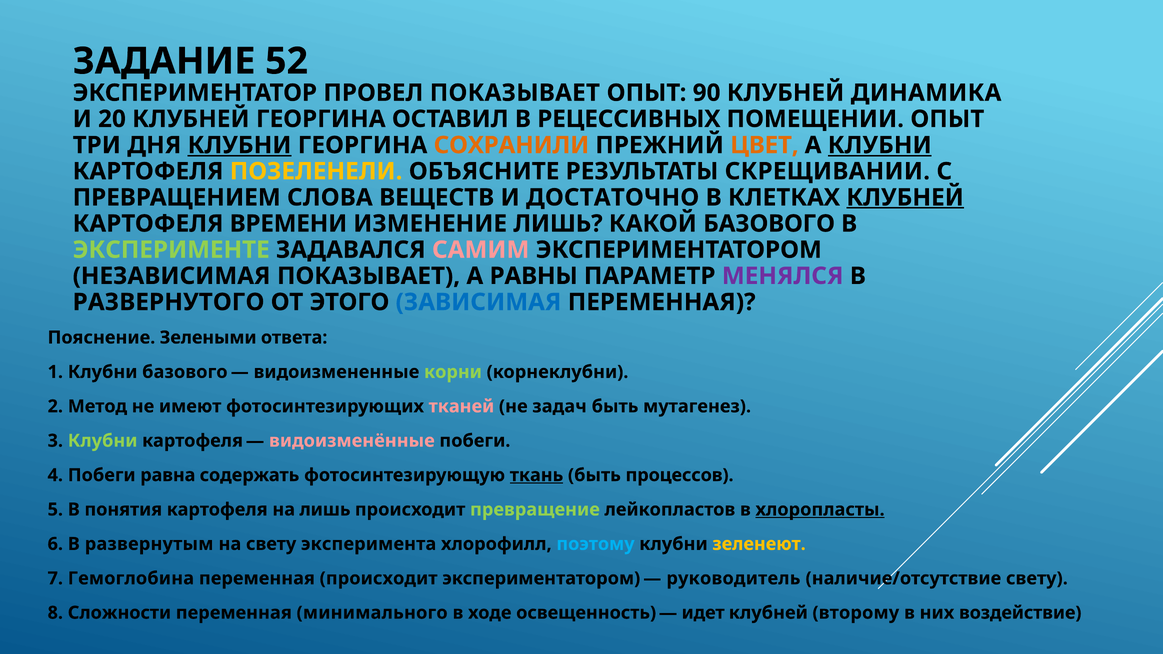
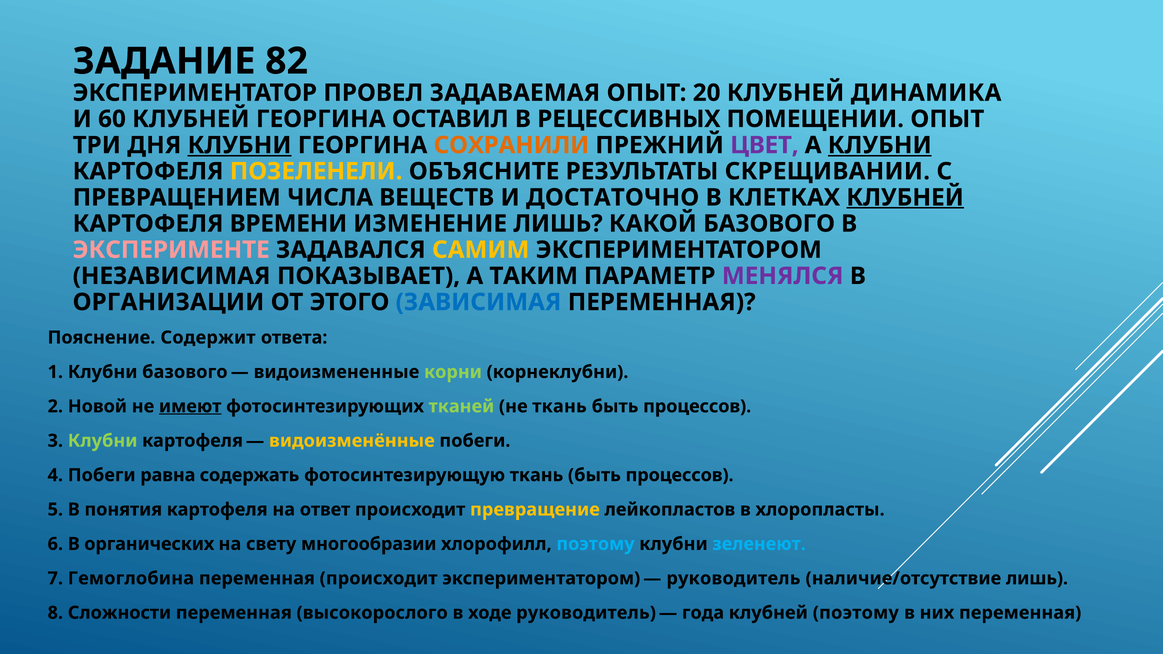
52: 52 -> 82
ПРОВЕЛ ПОКАЗЫВАЕТ: ПОКАЗЫВАЕТ -> ЗАДАВАЕМАЯ
90: 90 -> 20
20: 20 -> 60
ЦВЕТ colour: orange -> purple
СЛОВА: СЛОВА -> ЧИСЛА
ЭКСПЕРИМЕНТЕ colour: light green -> pink
САМИМ colour: pink -> yellow
РАВНЫ: РАВНЫ -> ТАКИМ
РАЗВЕРНУТОГО: РАЗВЕРНУТОГО -> ОРГАНИЗАЦИИ
Зелеными: Зелеными -> Содержит
Метод: Метод -> Новой
имеют underline: none -> present
тканей colour: pink -> light green
не задач: задач -> ткань
мутагенез at (697, 406): мутагенез -> процессов
видоизменённые colour: pink -> yellow
ткань at (537, 475) underline: present -> none
на лишь: лишь -> ответ
превращение colour: light green -> yellow
хлоропласты underline: present -> none
развернутым: развернутым -> органических
эксперимента: эксперимента -> многообразии
зеленеют colour: yellow -> light blue
наличие/отсутствие свету: свету -> лишь
минимального: минимального -> высокорослого
ходе освещенность: освещенность -> руководитель
идет: идет -> года
клубней второму: второму -> поэтому
них воздействие: воздействие -> переменная
